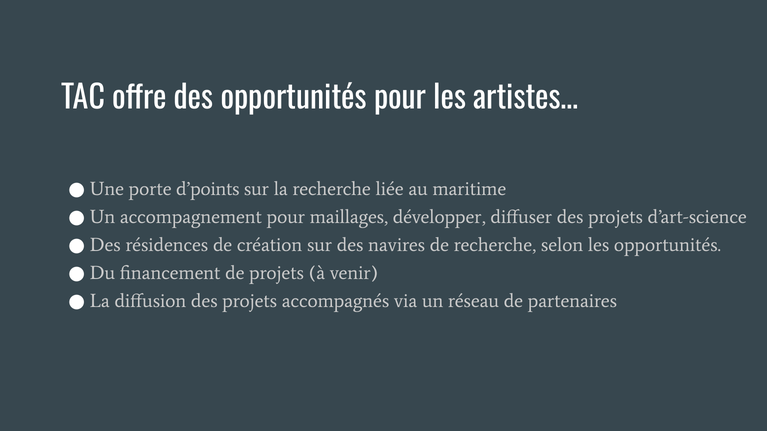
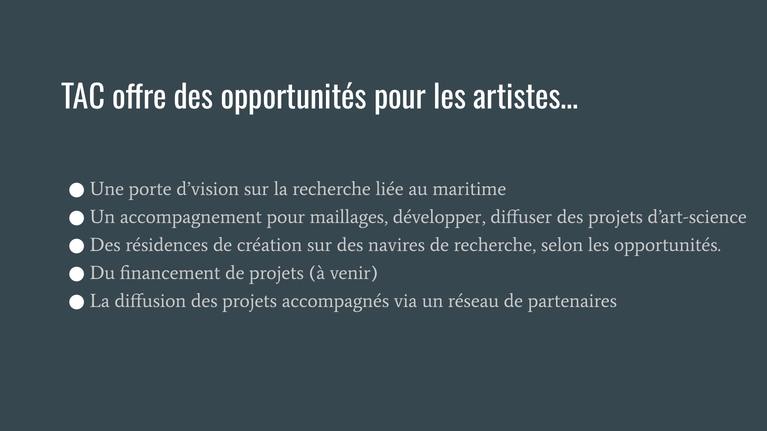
d’points: d’points -> d’vision
